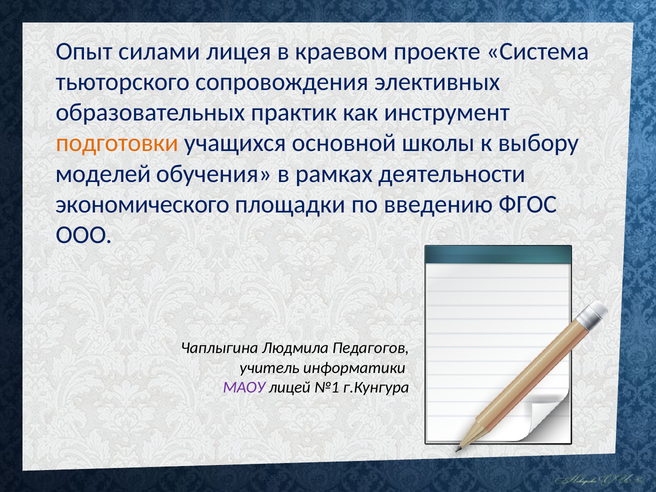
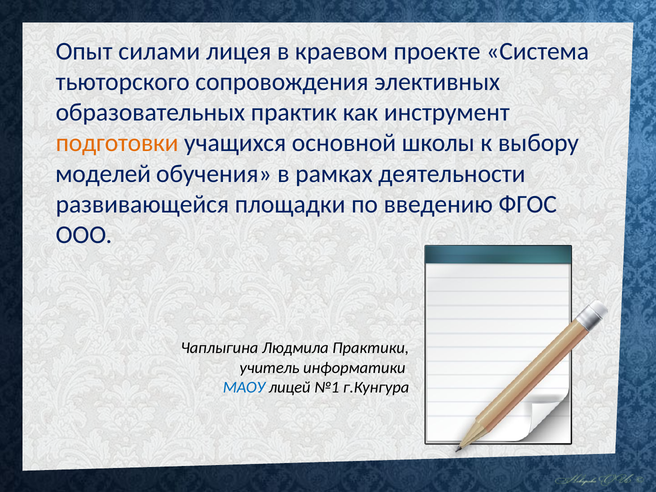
экономического: экономического -> развивающейся
Педагогов: Педагогов -> Практики
МАОУ colour: purple -> blue
